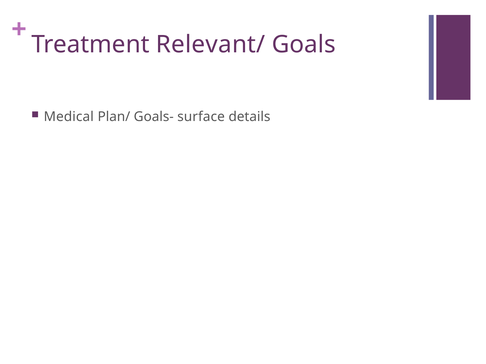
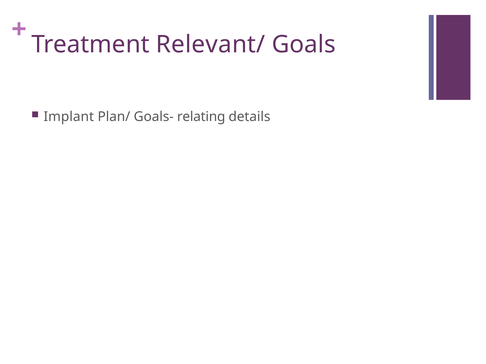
Medical: Medical -> Implant
surface: surface -> relating
